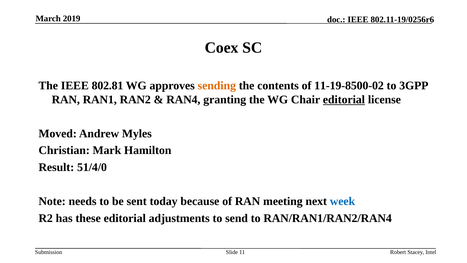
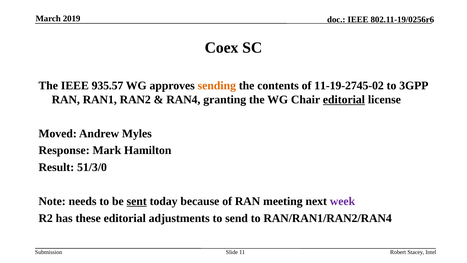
802.81: 802.81 -> 935.57
11-19-8500-02: 11-19-8500-02 -> 11-19-2745-02
Christian: Christian -> Response
51/4/0: 51/4/0 -> 51/3/0
sent underline: none -> present
week colour: blue -> purple
